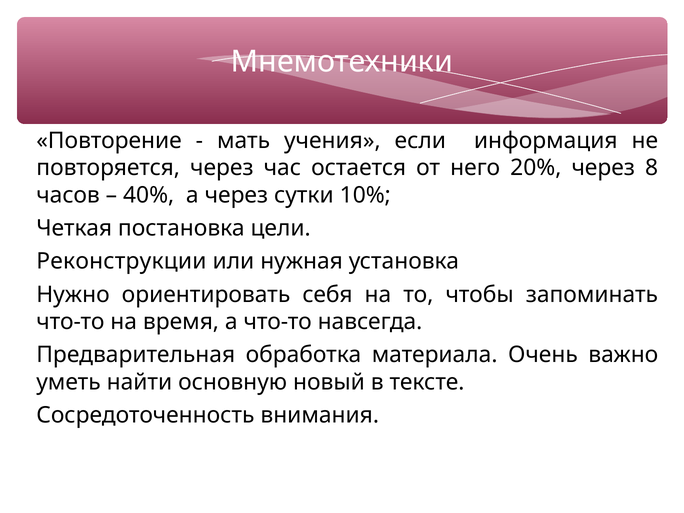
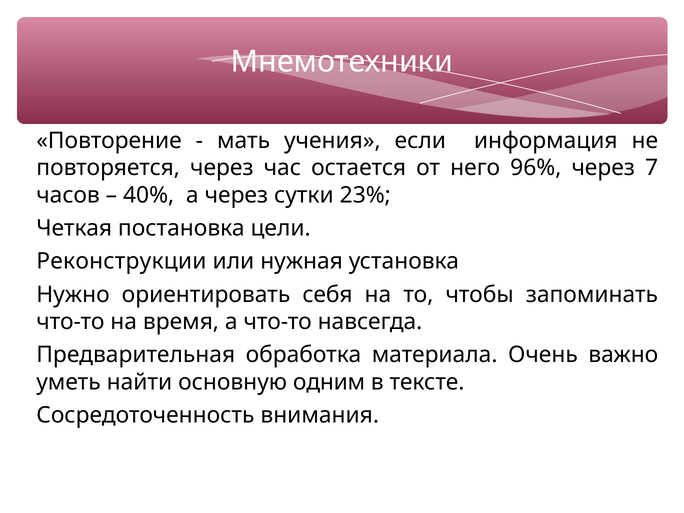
20%: 20% -> 96%
8: 8 -> 7
10%: 10% -> 23%
новый: новый -> одним
